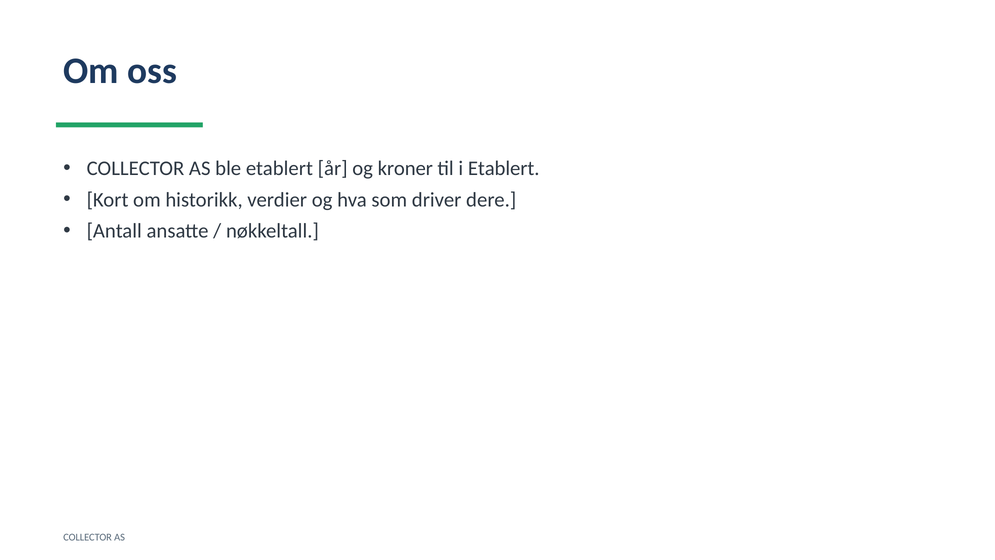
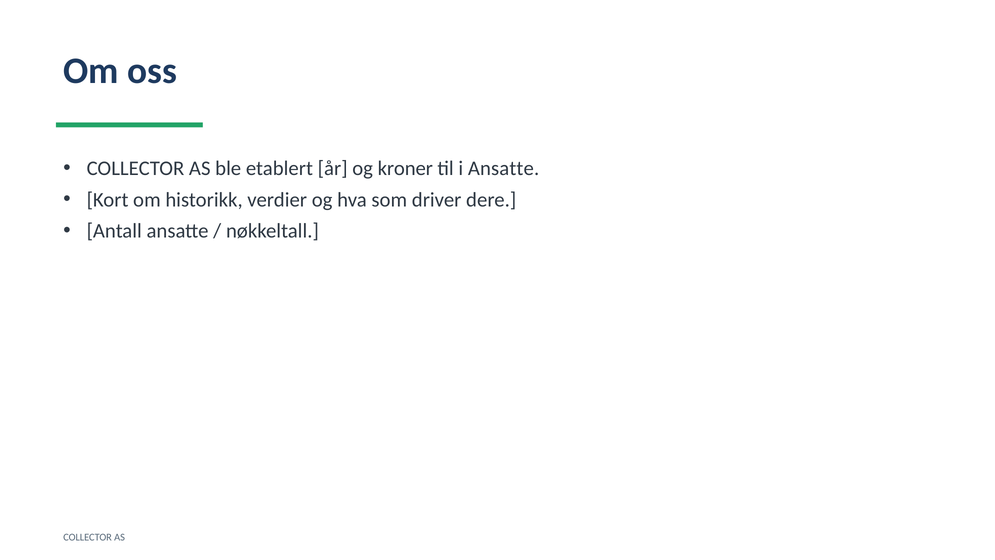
i Etablert: Etablert -> Ansatte
